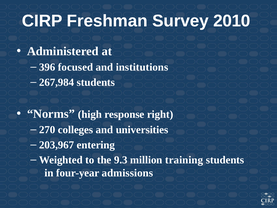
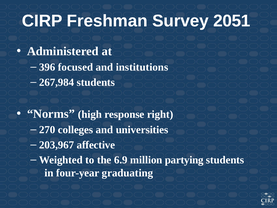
2010: 2010 -> 2051
entering: entering -> affective
9.3: 9.3 -> 6.9
training: training -> partying
admissions: admissions -> graduating
